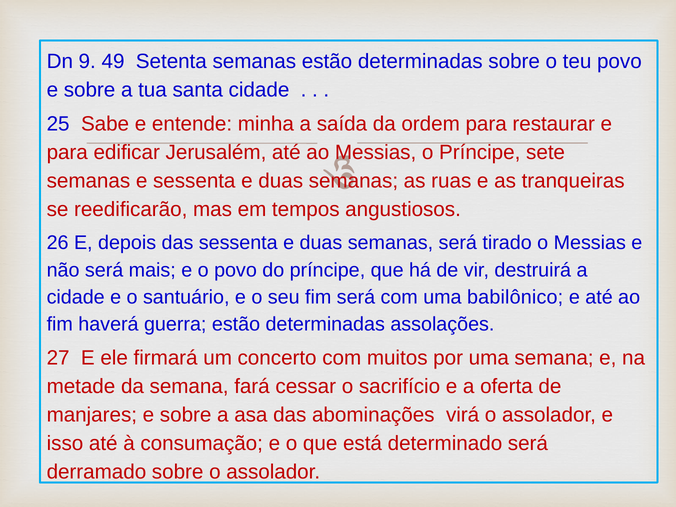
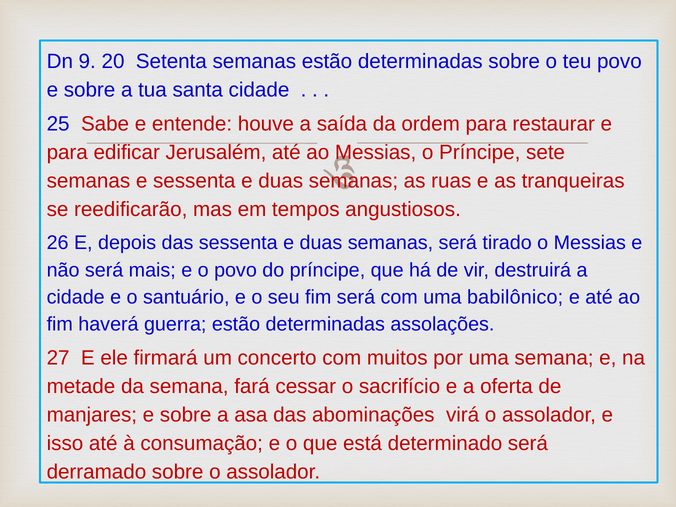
49: 49 -> 20
minha: minha -> houve
